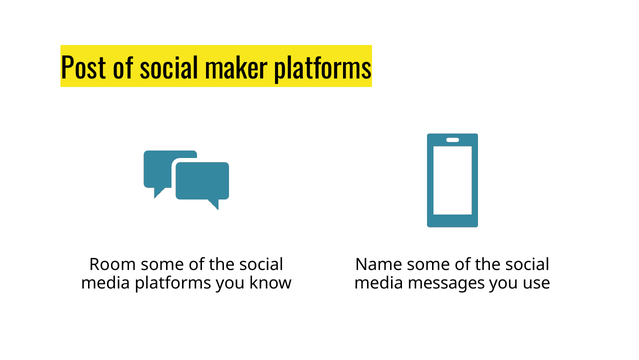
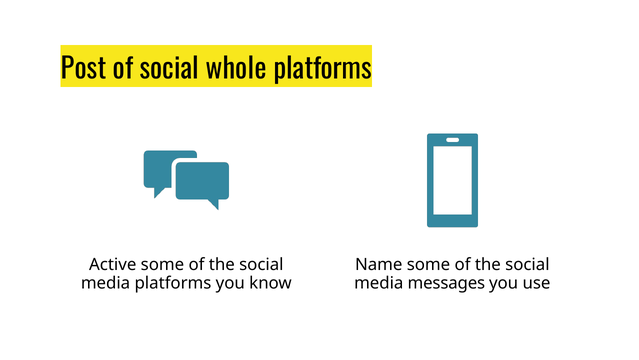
maker: maker -> whole
Room: Room -> Active
